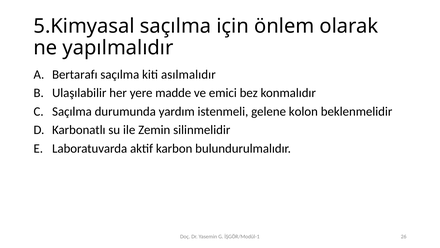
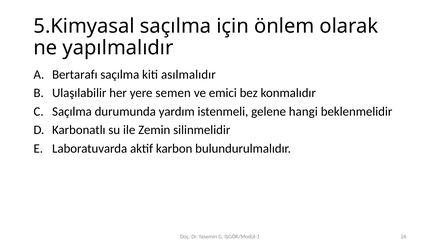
madde: madde -> semen
kolon: kolon -> hangi
